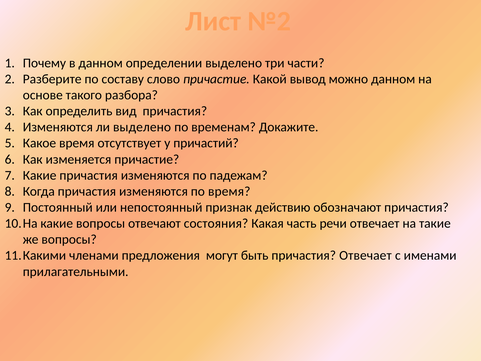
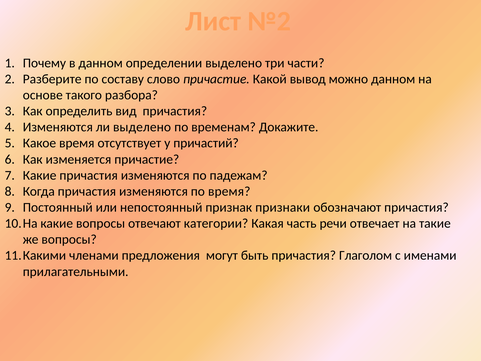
действию: действию -> признаки
состояния: состояния -> категории
причастия Отвечает: Отвечает -> Глаголом
